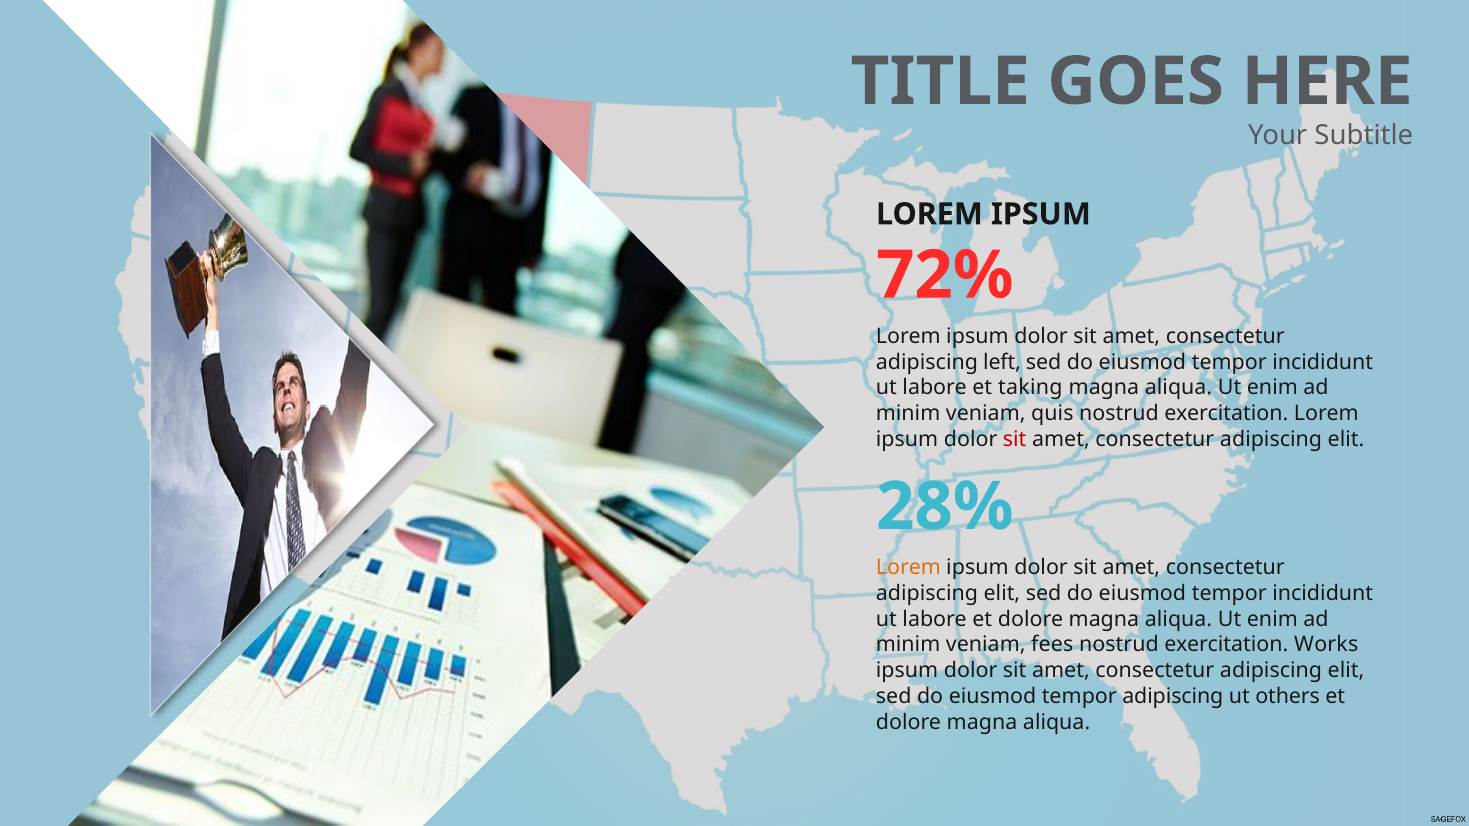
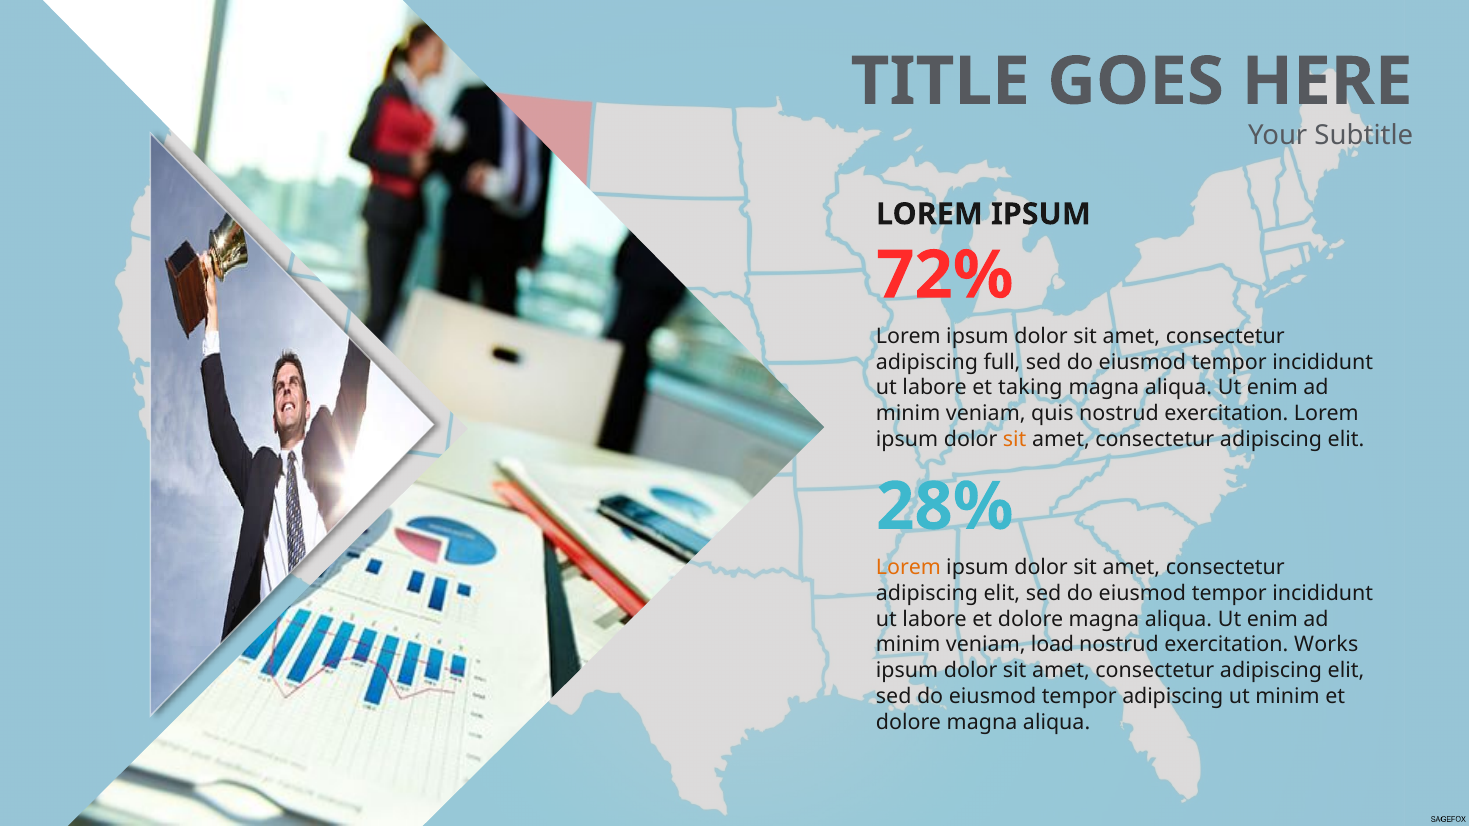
left: left -> full
sit at (1015, 439) colour: red -> orange
fees: fees -> load
ut others: others -> minim
